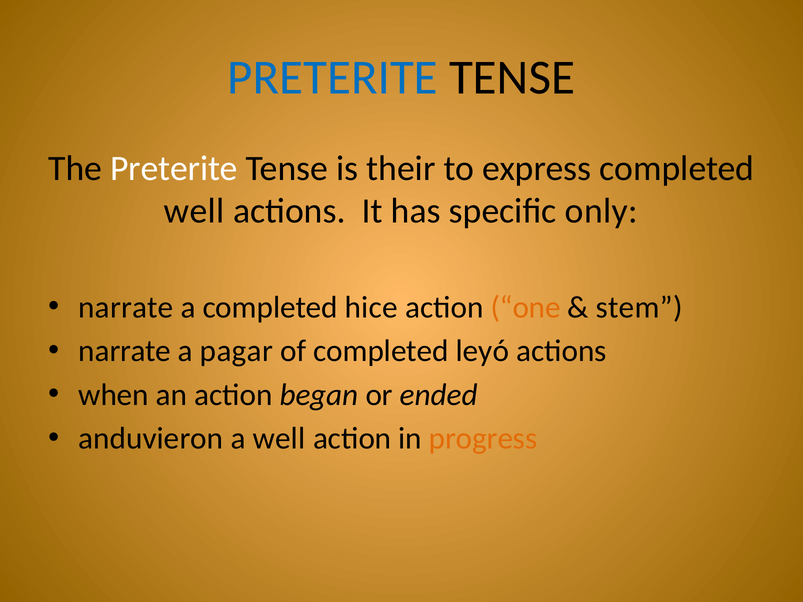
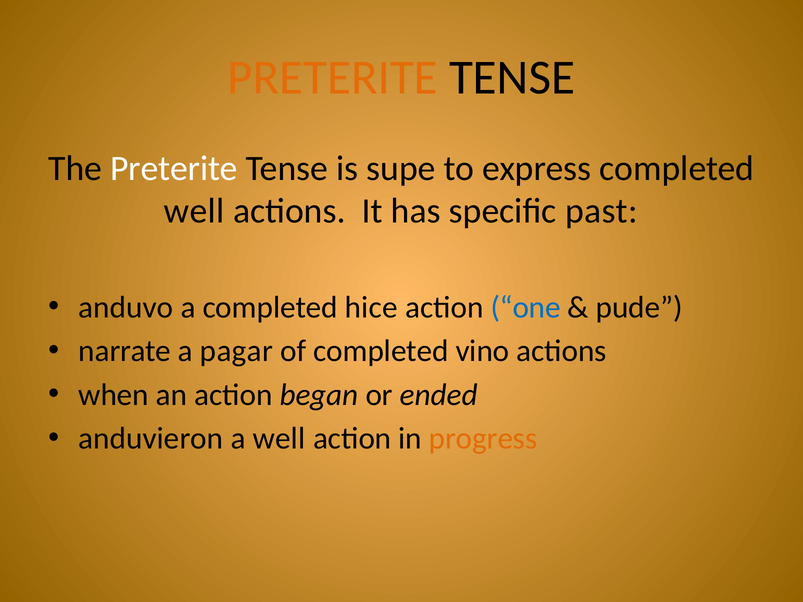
PRETERITE at (333, 78) colour: blue -> orange
their: their -> supe
only: only -> past
narrate at (126, 307): narrate -> anduvo
one colour: orange -> blue
stem: stem -> pude
leyó: leyó -> vino
